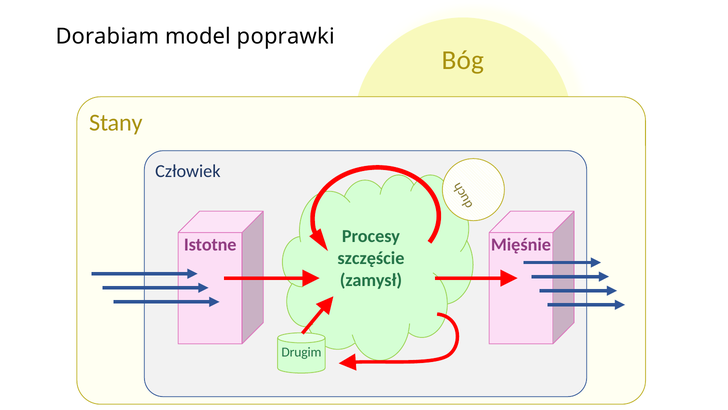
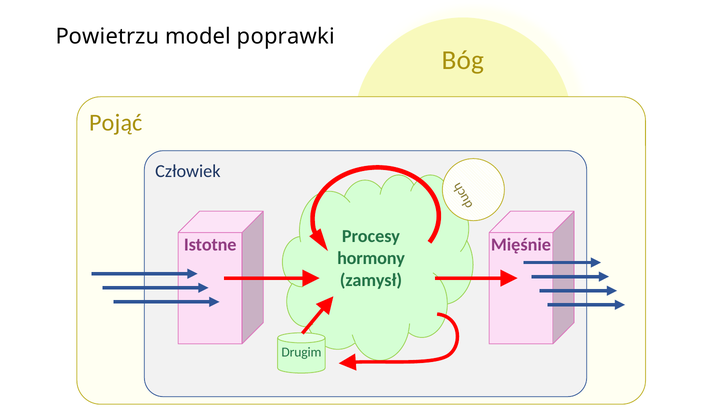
Dorabiam: Dorabiam -> Powietrzu
Stany: Stany -> Pojąć
szczęście: szczęście -> hormony
